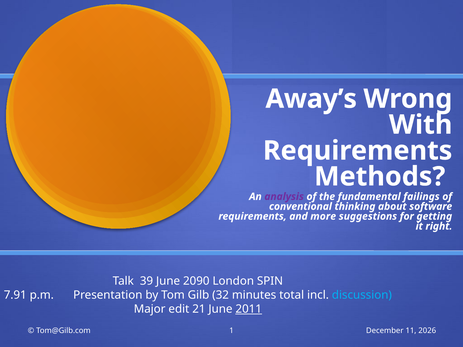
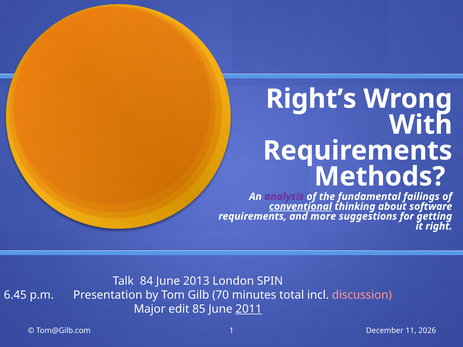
Away’s: Away’s -> Right’s
conventional underline: none -> present
39: 39 -> 84
2090: 2090 -> 2013
7.91: 7.91 -> 6.45
32: 32 -> 70
discussion colour: light blue -> pink
21: 21 -> 85
